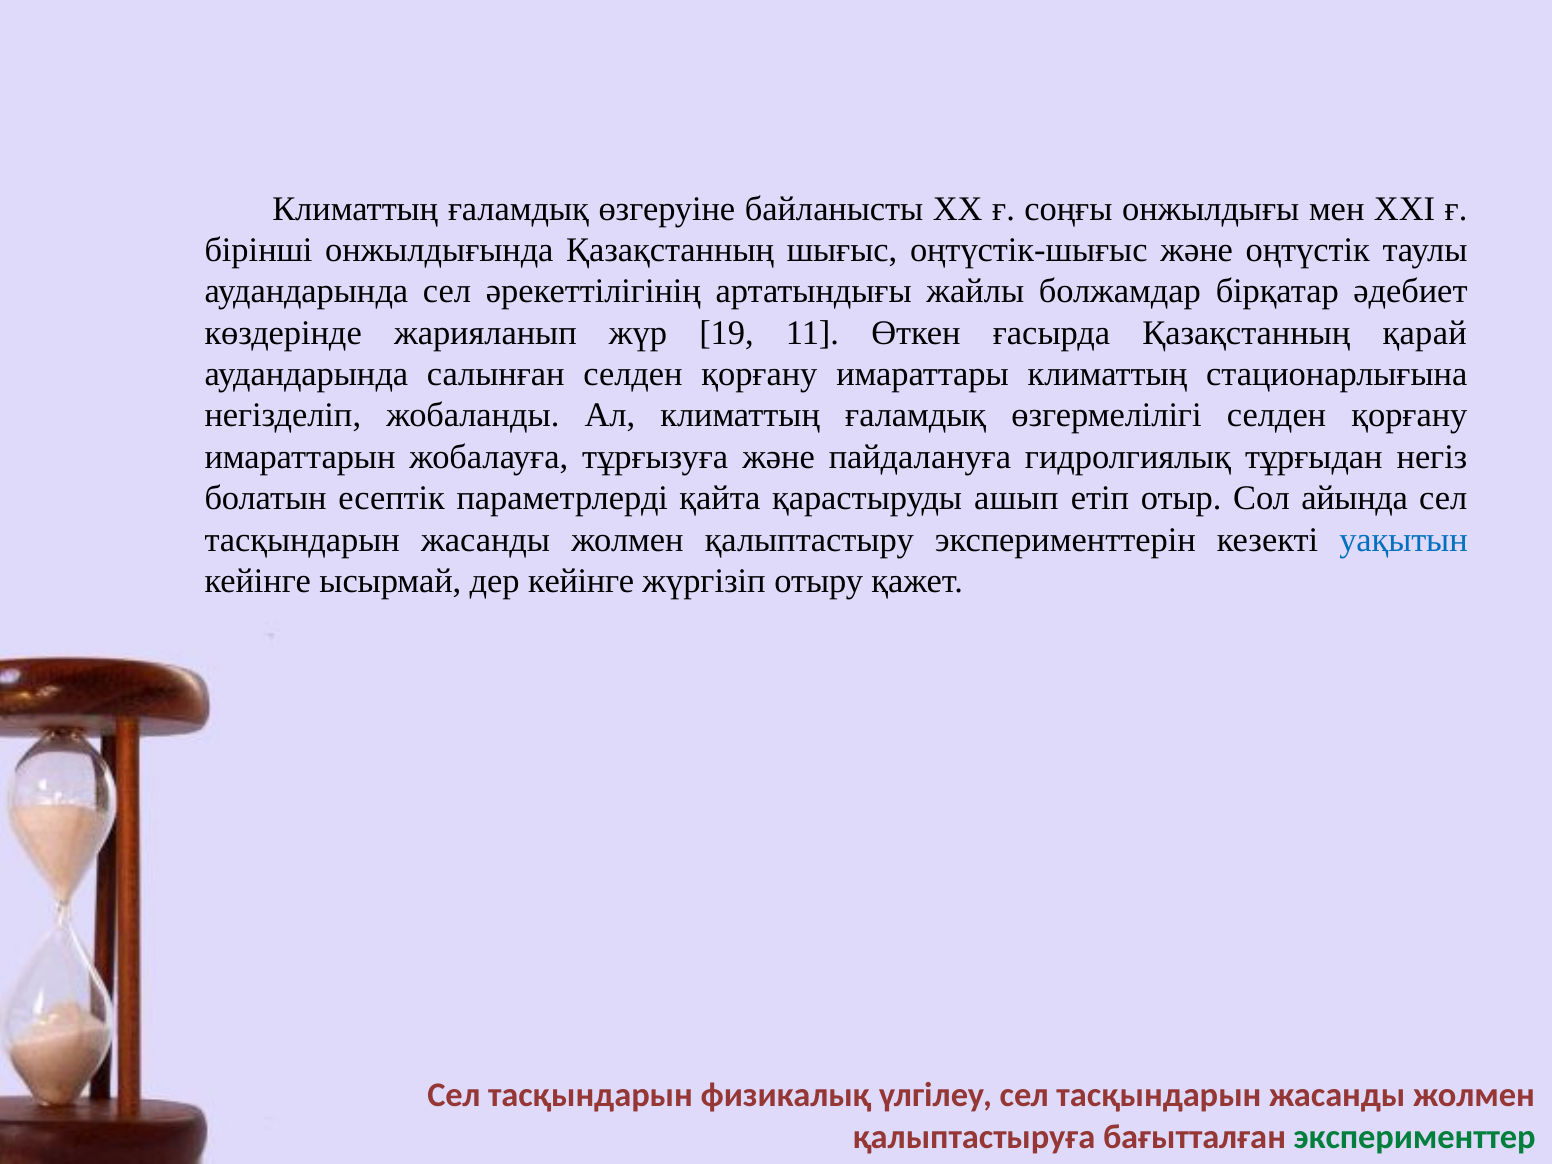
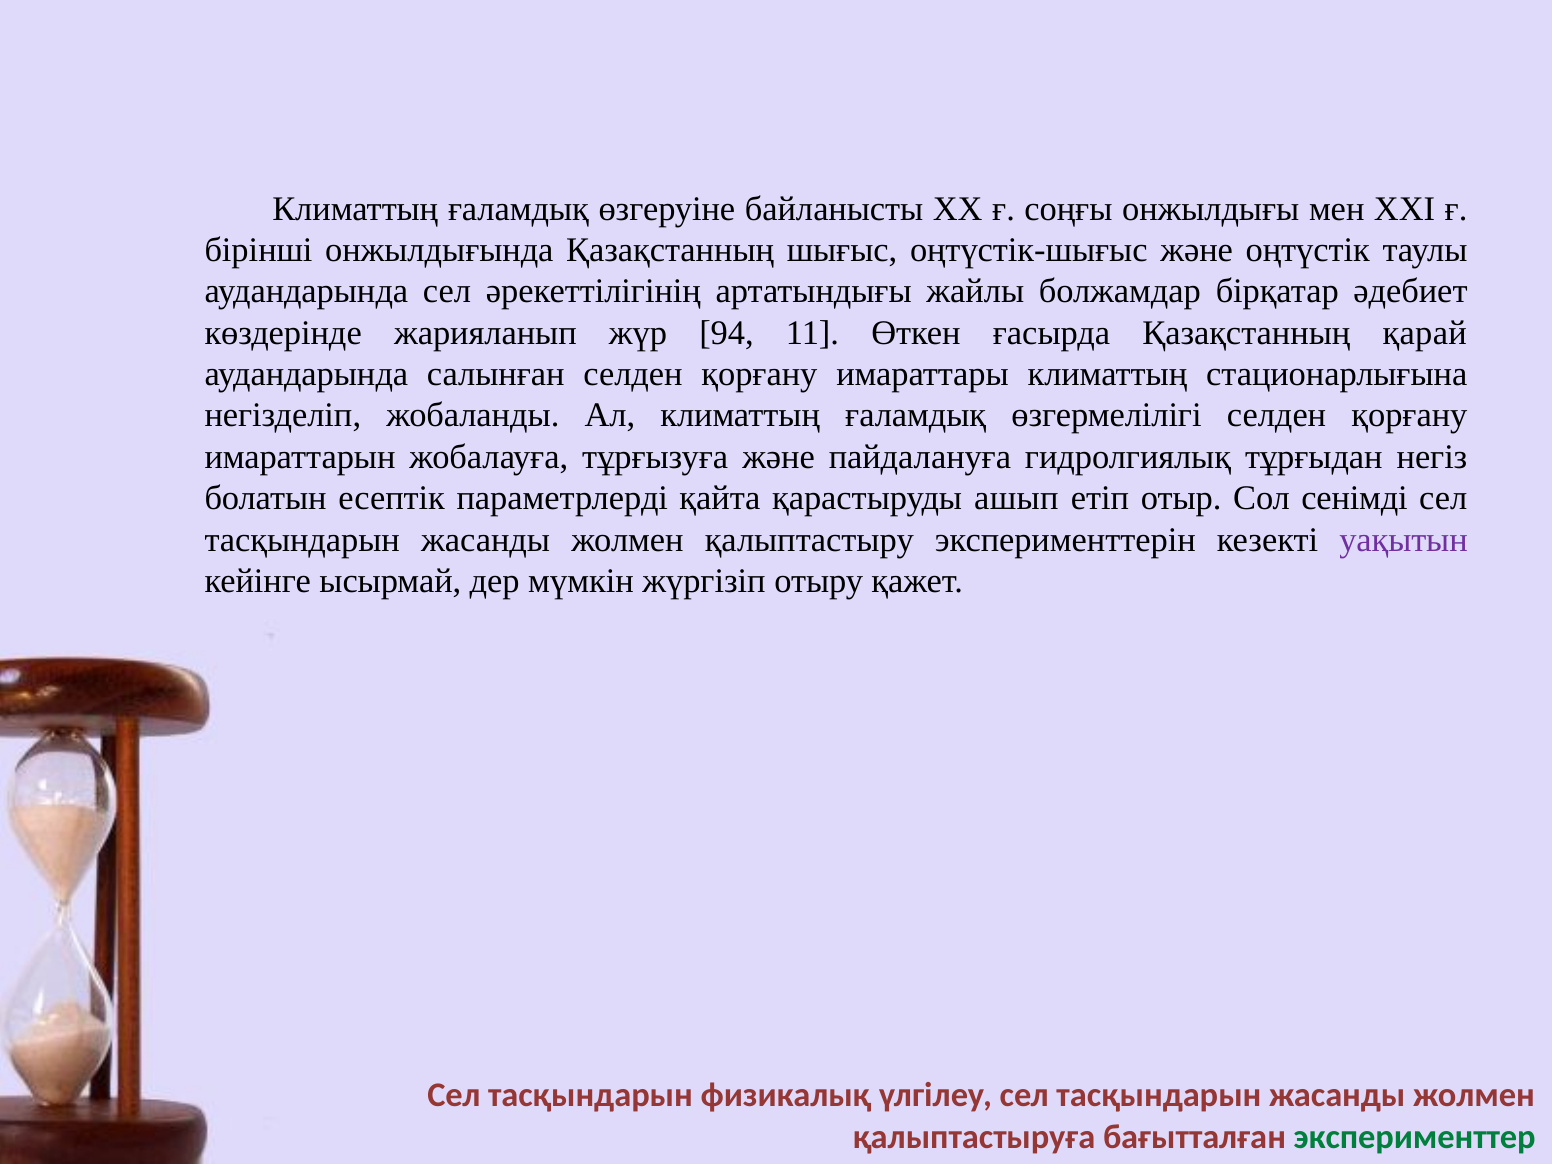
19: 19 -> 94
айында: айында -> сенімді
уақытын colour: blue -> purple
дер кейінге: кейінге -> мүмкін
